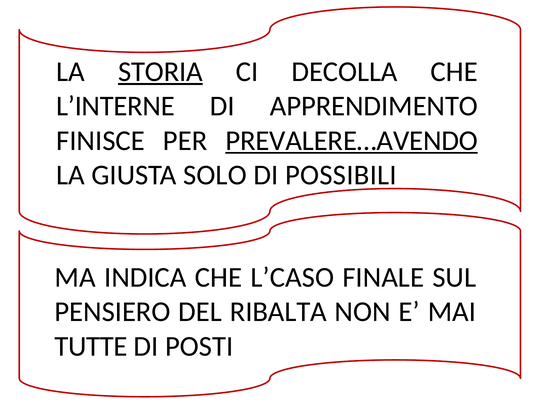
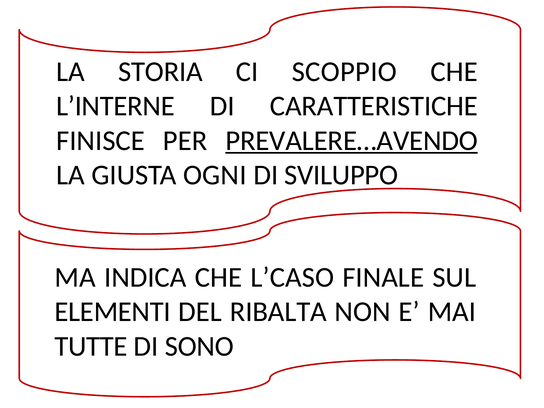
STORIA underline: present -> none
DECOLLA: DECOLLA -> SCOPPIO
APPRENDIMENTO: APPRENDIMENTO -> CARATTERISTICHE
SOLO: SOLO -> OGNI
POSSIBILI: POSSIBILI -> SVILUPPO
PENSIERO: PENSIERO -> ELEMENTI
POSTI: POSTI -> SONO
